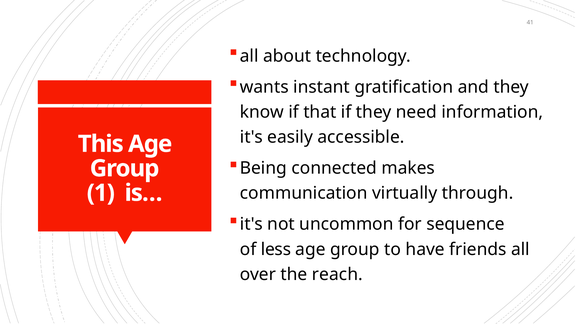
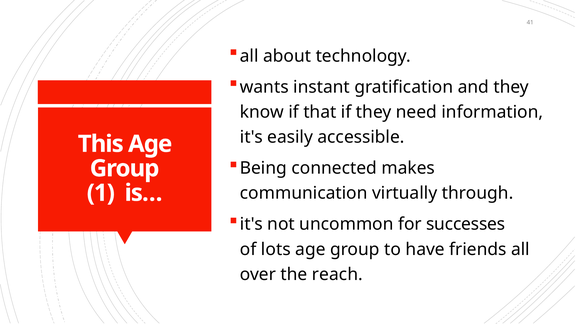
sequence: sequence -> successes
less: less -> lots
